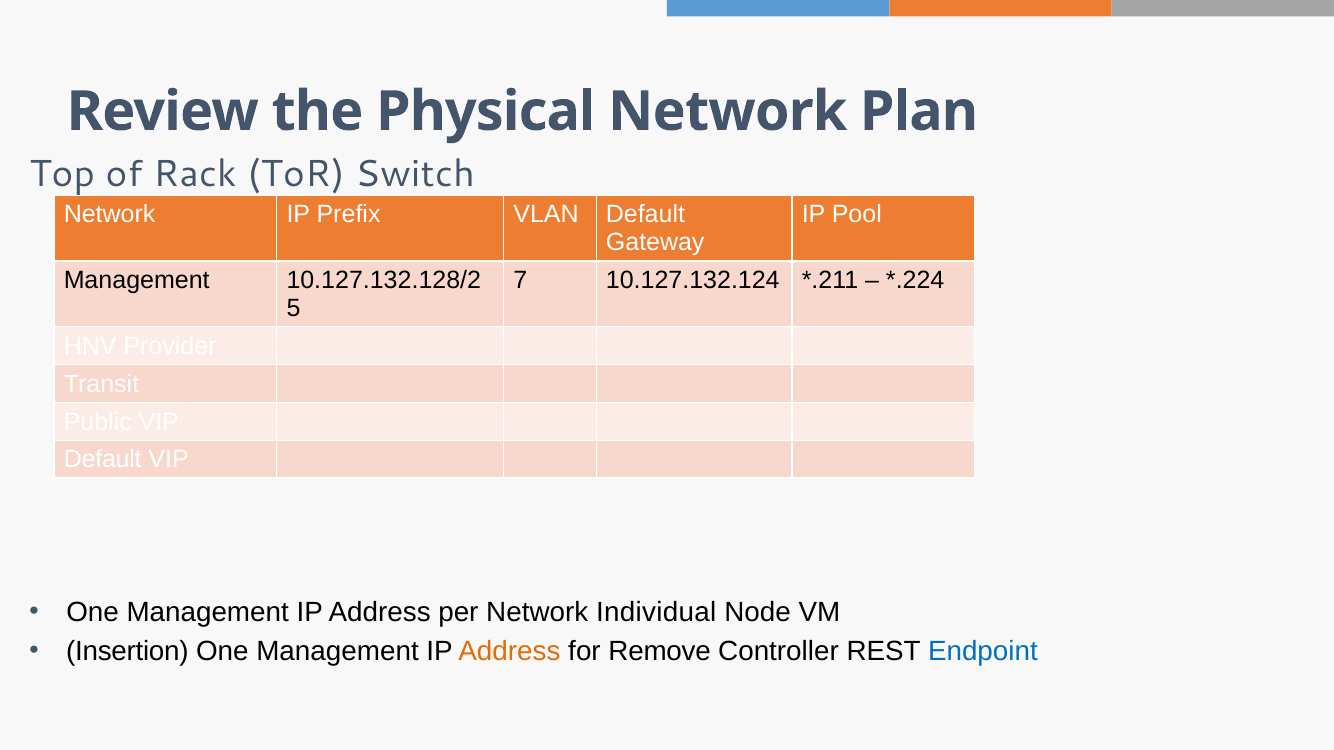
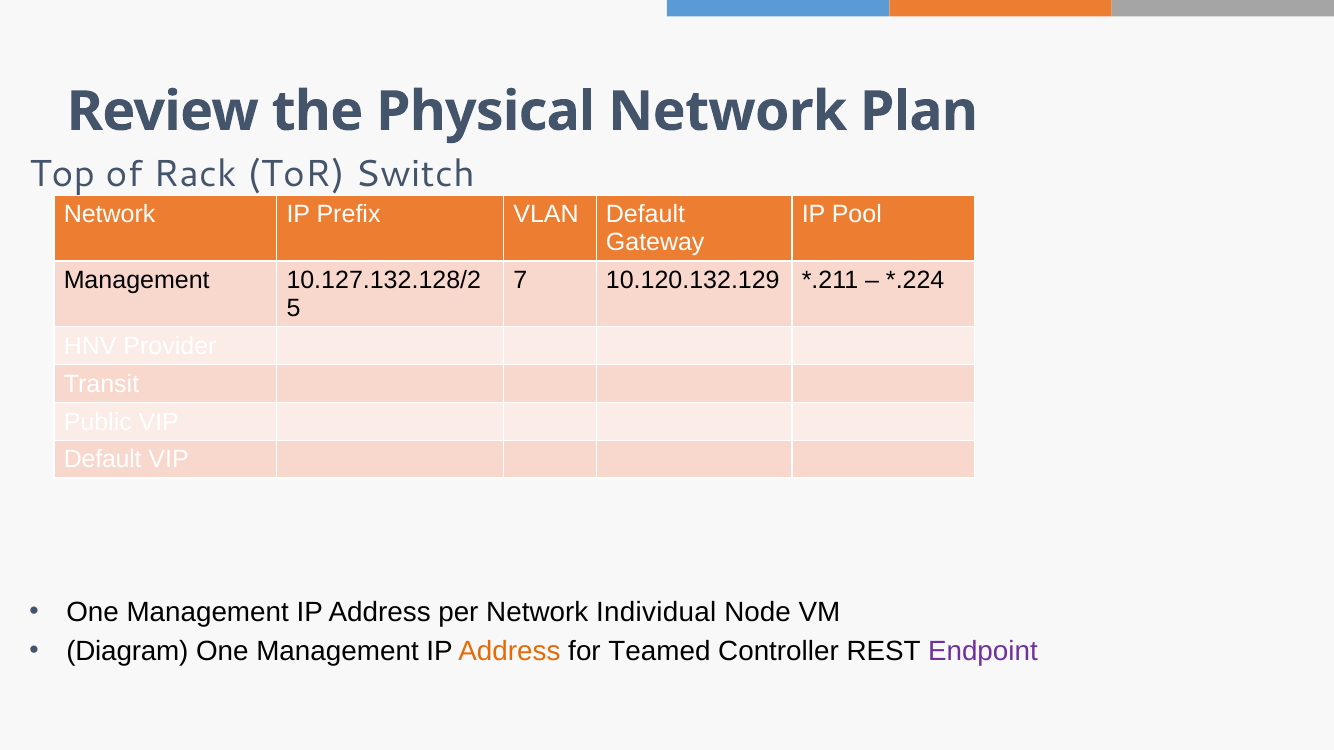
10.127.132.124: 10.127.132.124 -> 10.120.132.129
Insertion: Insertion -> Diagram
Remove: Remove -> Teamed
Endpoint colour: blue -> purple
